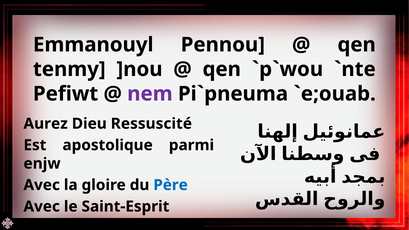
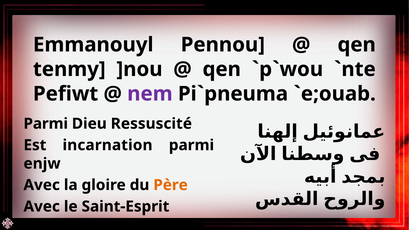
Aurez at (46, 124): Aurez -> Parmi
apostolique: apostolique -> incarnation
Père colour: blue -> orange
